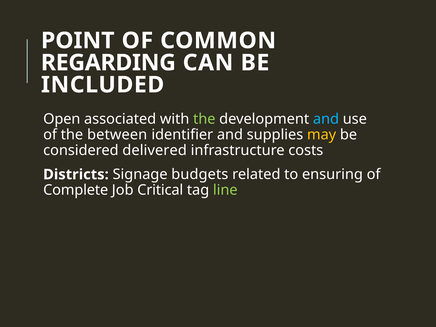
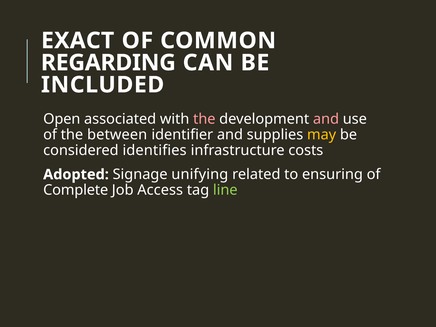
POINT: POINT -> EXACT
the at (204, 119) colour: light green -> pink
and at (326, 119) colour: light blue -> pink
delivered: delivered -> identifies
Districts: Districts -> Adopted
budgets: budgets -> unifying
Critical: Critical -> Access
